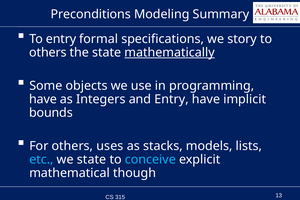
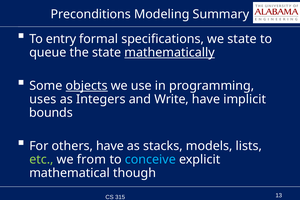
we story: story -> state
others at (48, 53): others -> queue
objects underline: none -> present
have at (43, 99): have -> uses
and Entry: Entry -> Write
others uses: uses -> have
etc colour: light blue -> light green
we state: state -> from
